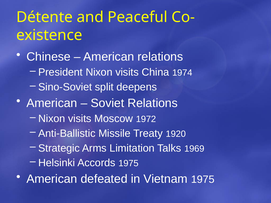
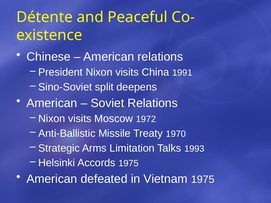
1974: 1974 -> 1991
1920: 1920 -> 1970
1969: 1969 -> 1993
